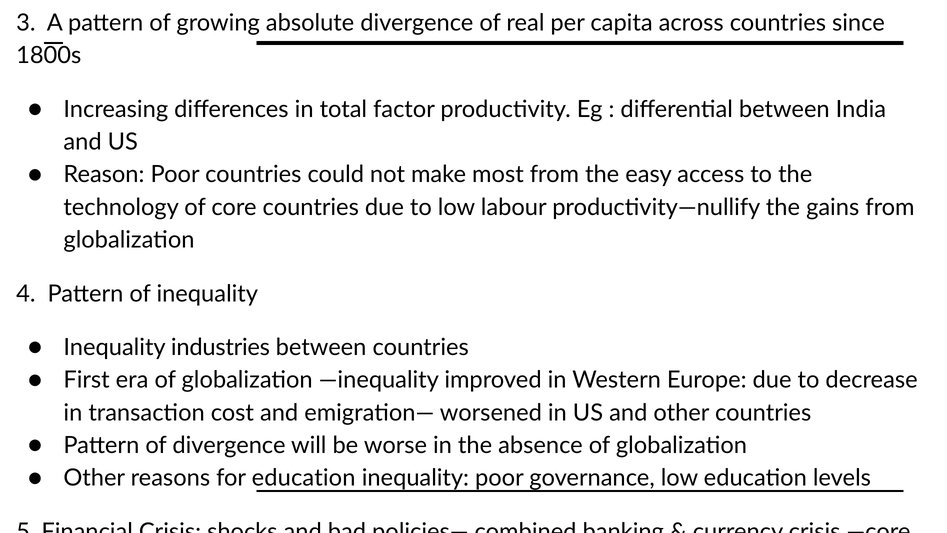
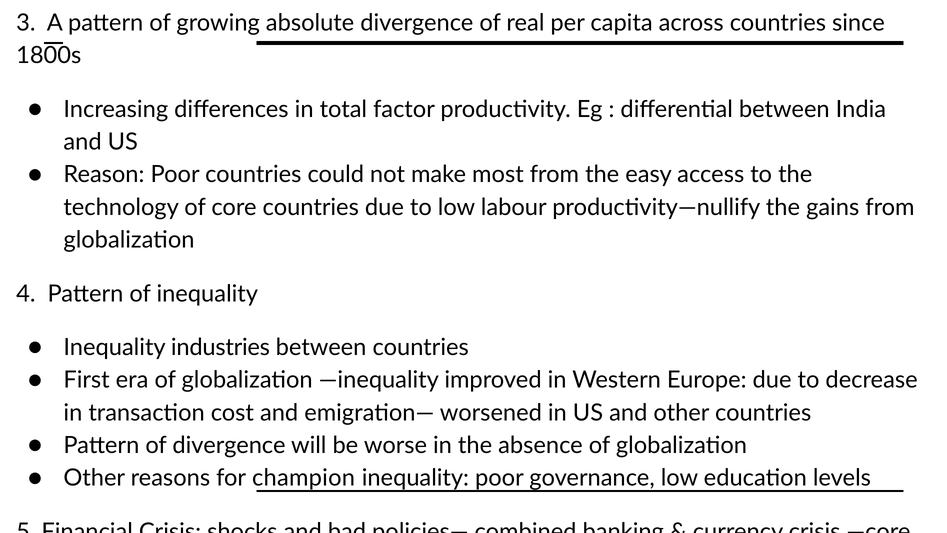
for education: education -> champion
